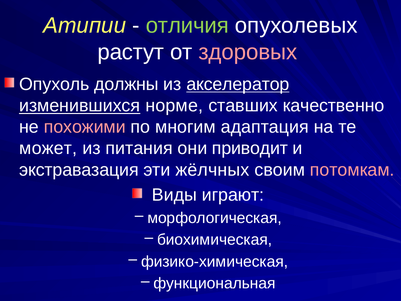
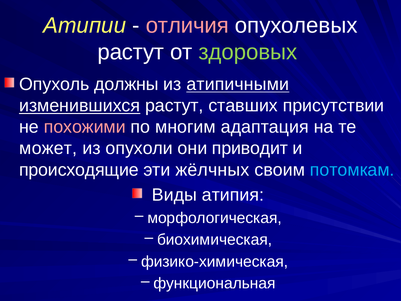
отличия colour: light green -> pink
здоровых colour: pink -> light green
акселератор: акселератор -> атипичными
изменившихся норме: норме -> растут
качественно: качественно -> присутствии
питания: питания -> опухоли
экстравазация: экстравазация -> происходящие
потомкам colour: pink -> light blue
играют: играют -> атипия
